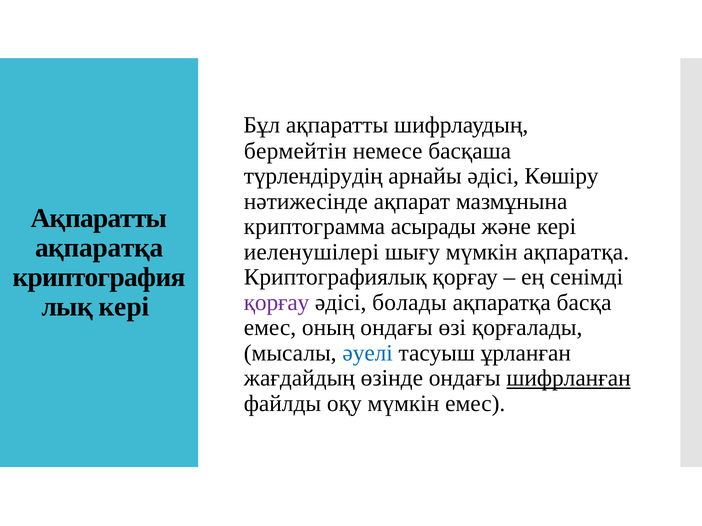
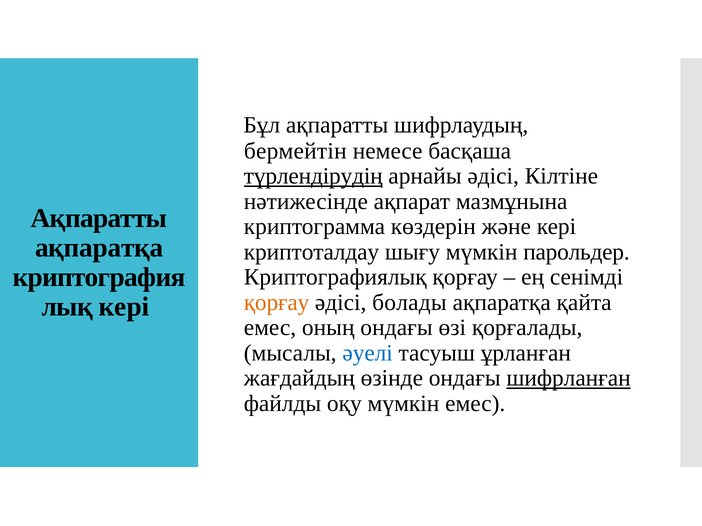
түрлендірудің underline: none -> present
Көшіру: Көшіру -> Кілтіне
асырады: асырады -> көздерін
иеленушілері: иеленушілері -> криптоталдау
мүмкін ақпаратқа: ақпаратқа -> парольдер
қорғау at (277, 303) colour: purple -> orange
басқа: басқа -> қайта
